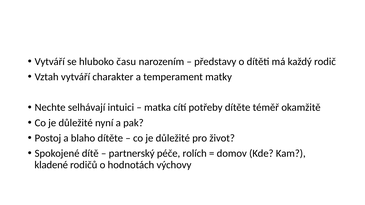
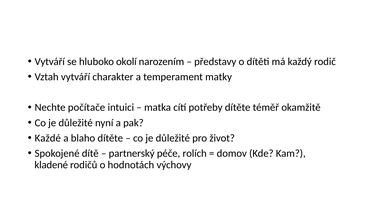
času: času -> okolí
selhávají: selhávají -> počítače
Postoj: Postoj -> Každé
